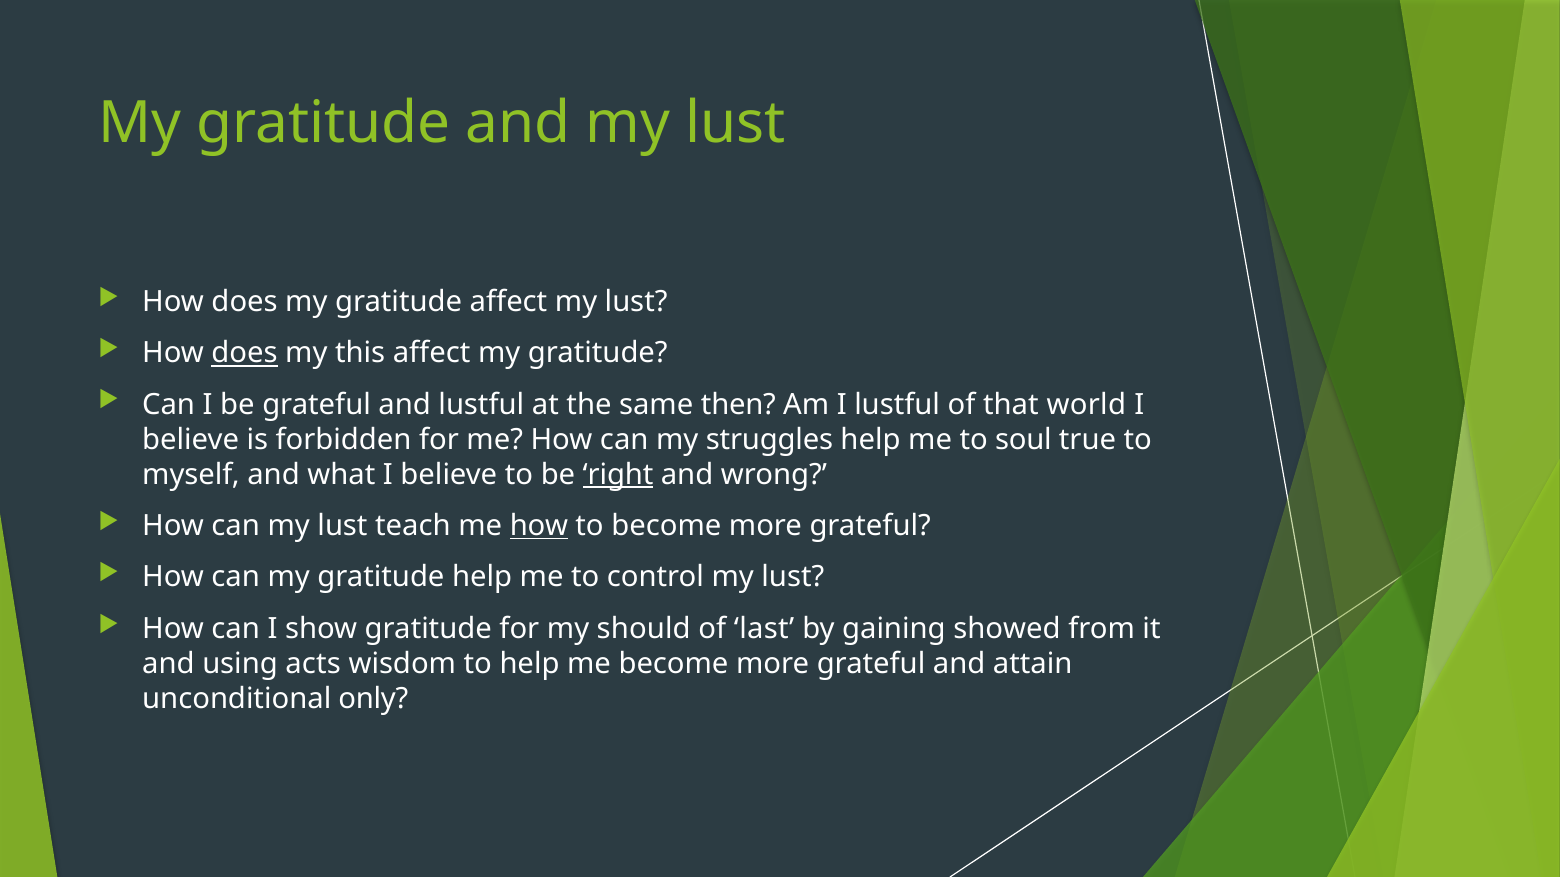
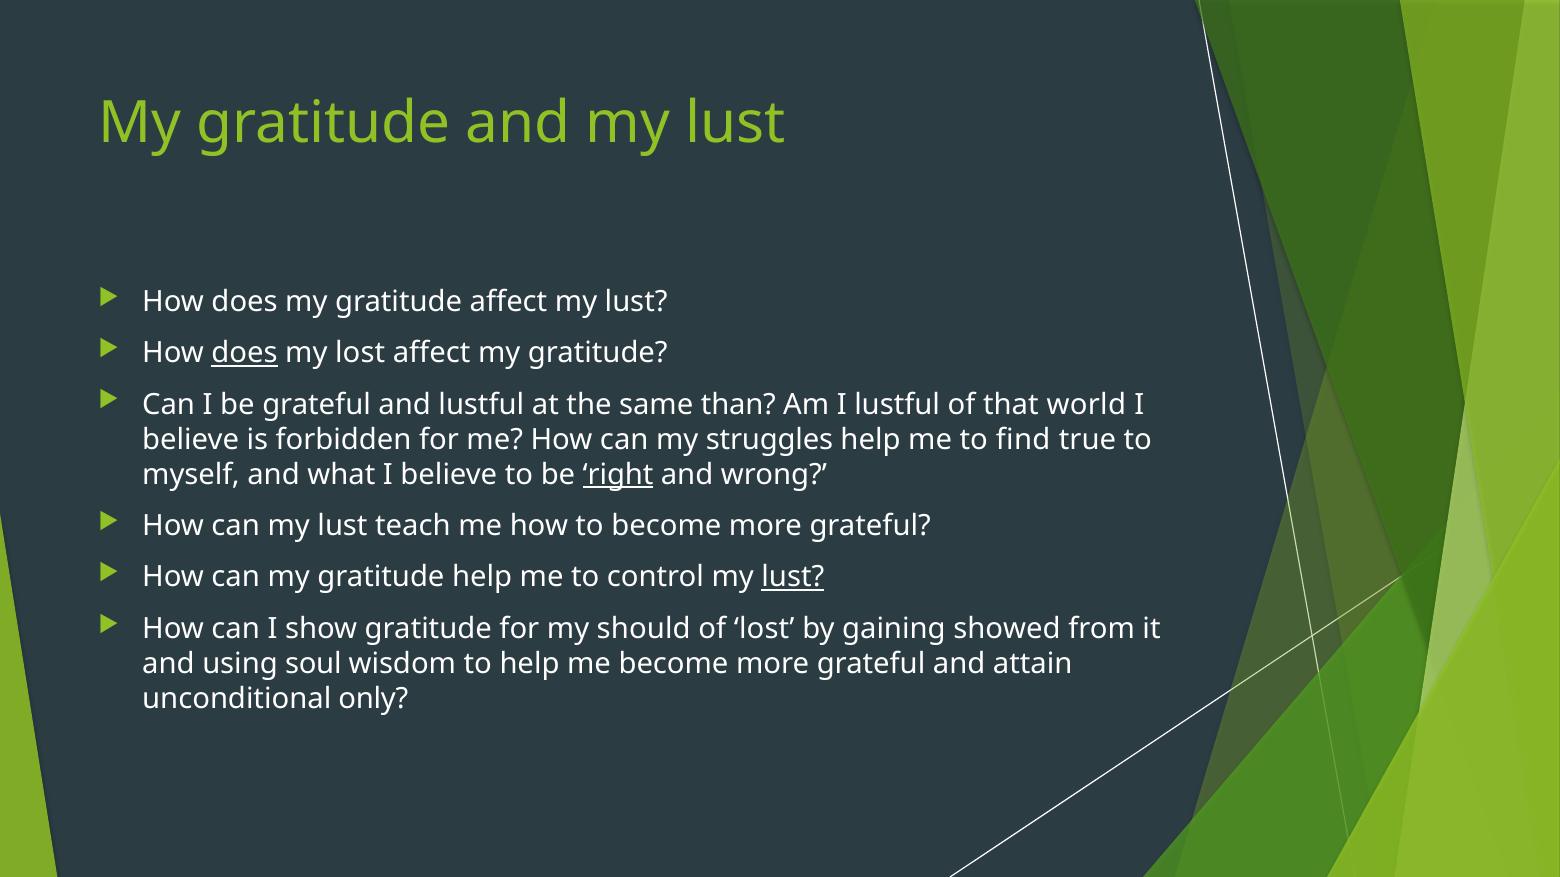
my this: this -> lost
then: then -> than
soul: soul -> find
how at (539, 526) underline: present -> none
lust at (793, 578) underline: none -> present
of last: last -> lost
acts: acts -> soul
